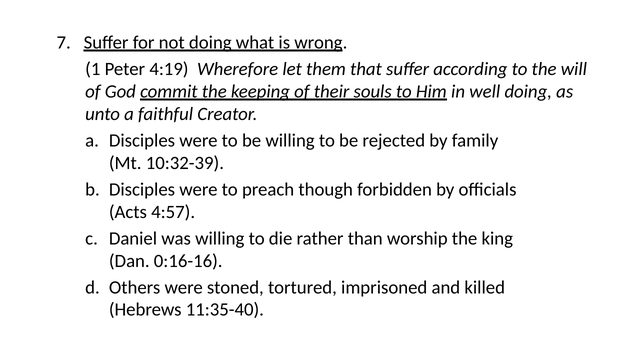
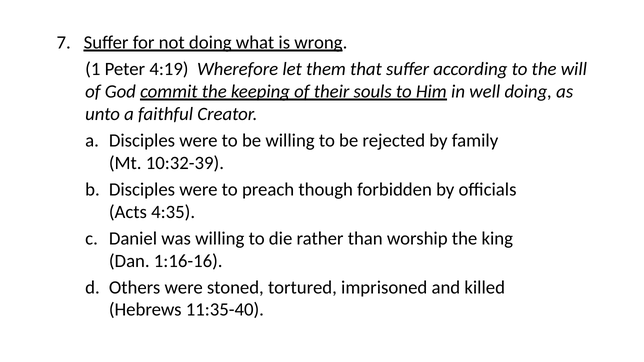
4:57: 4:57 -> 4:35
0:16-16: 0:16-16 -> 1:16-16
